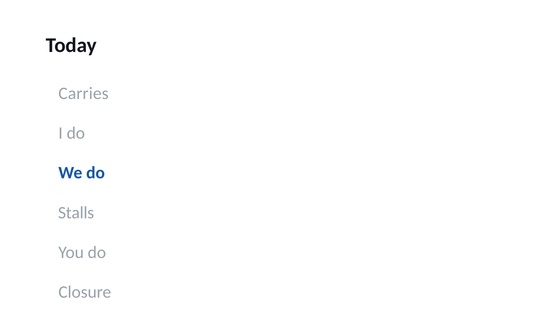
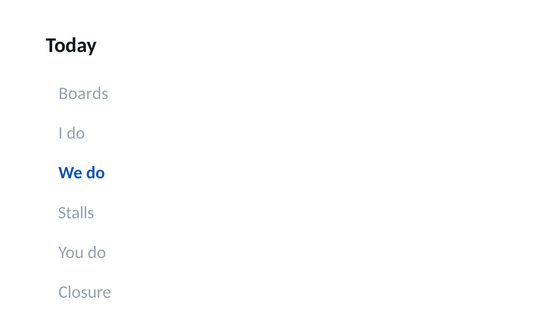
Carries: Carries -> Boards
